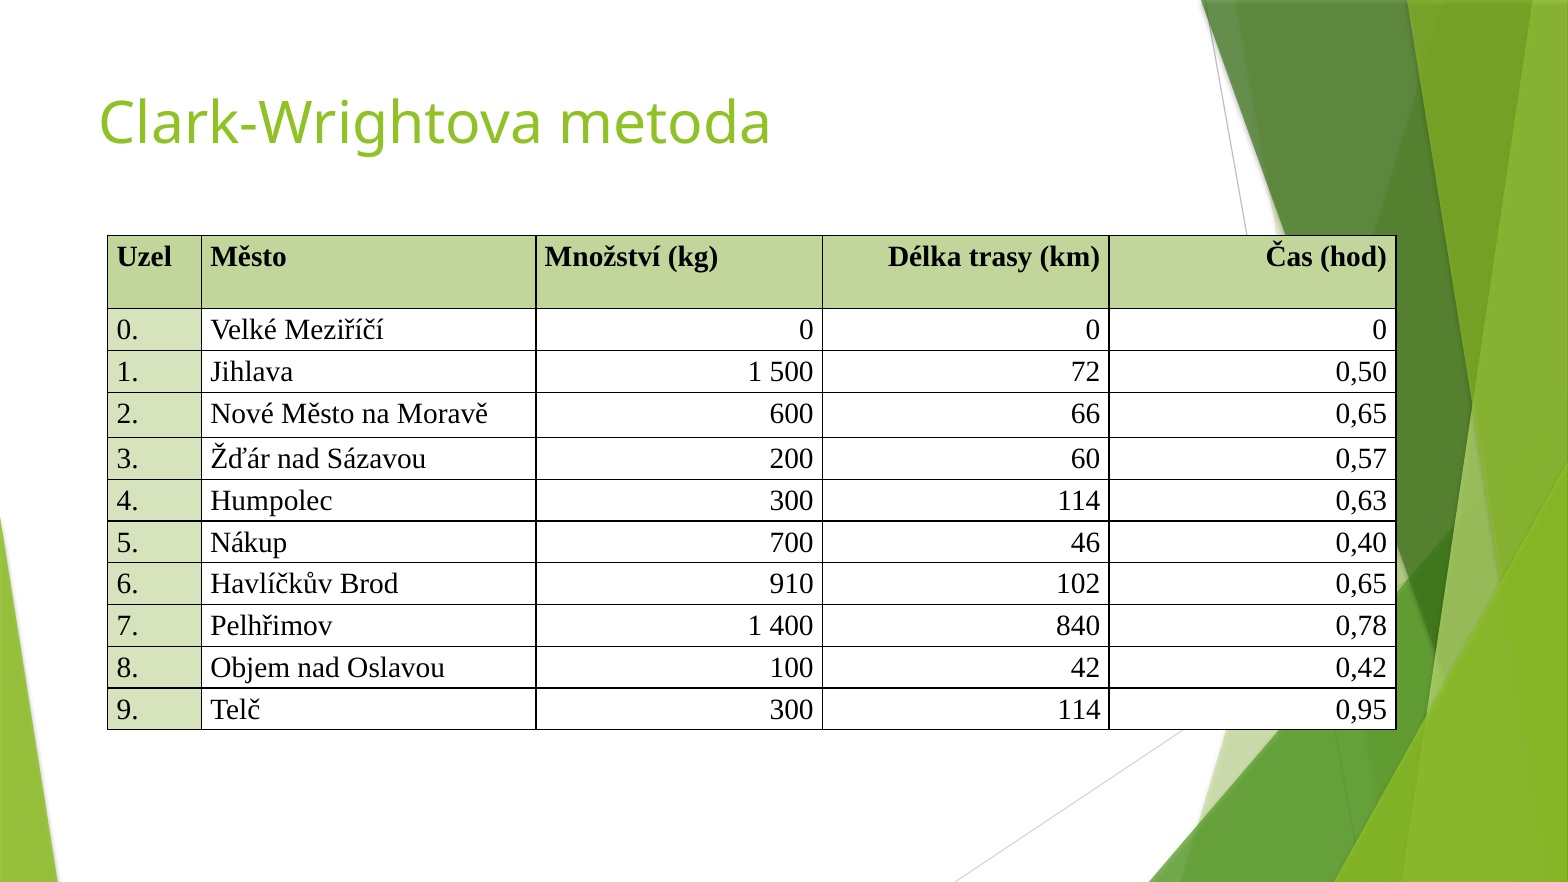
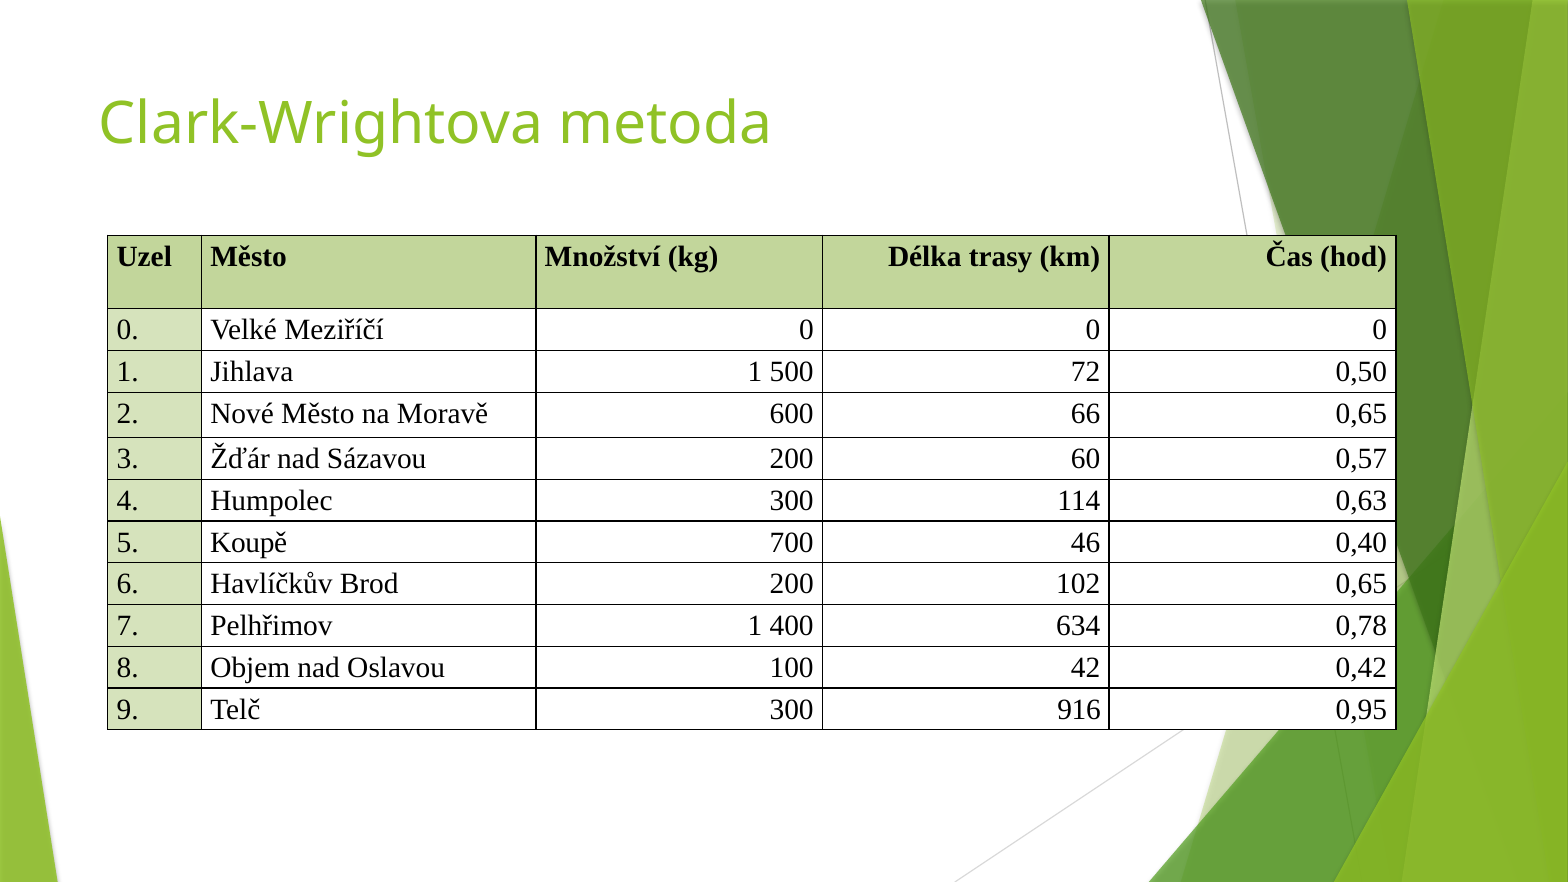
Nákup: Nákup -> Koupě
Brod 910: 910 -> 200
840: 840 -> 634
Telč 300 114: 114 -> 916
